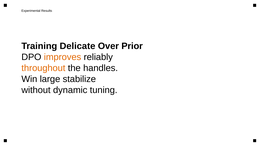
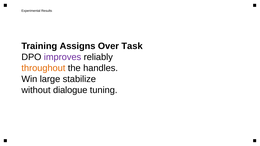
Delicate: Delicate -> Assigns
Prior: Prior -> Task
improves colour: orange -> purple
dynamic: dynamic -> dialogue
